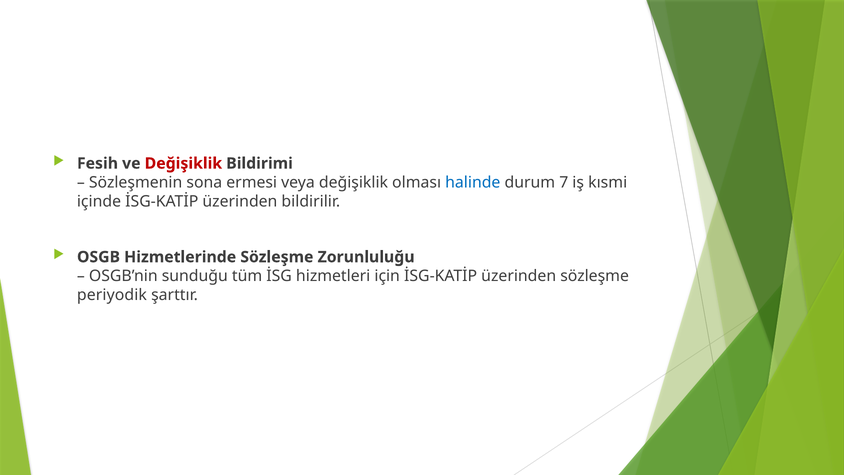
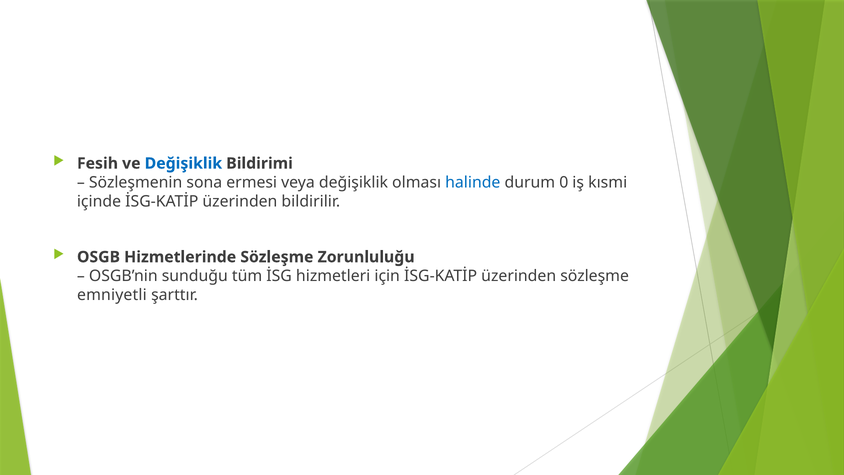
Değişiklik at (183, 163) colour: red -> blue
7: 7 -> 0
periyodik: periyodik -> emniyetli
